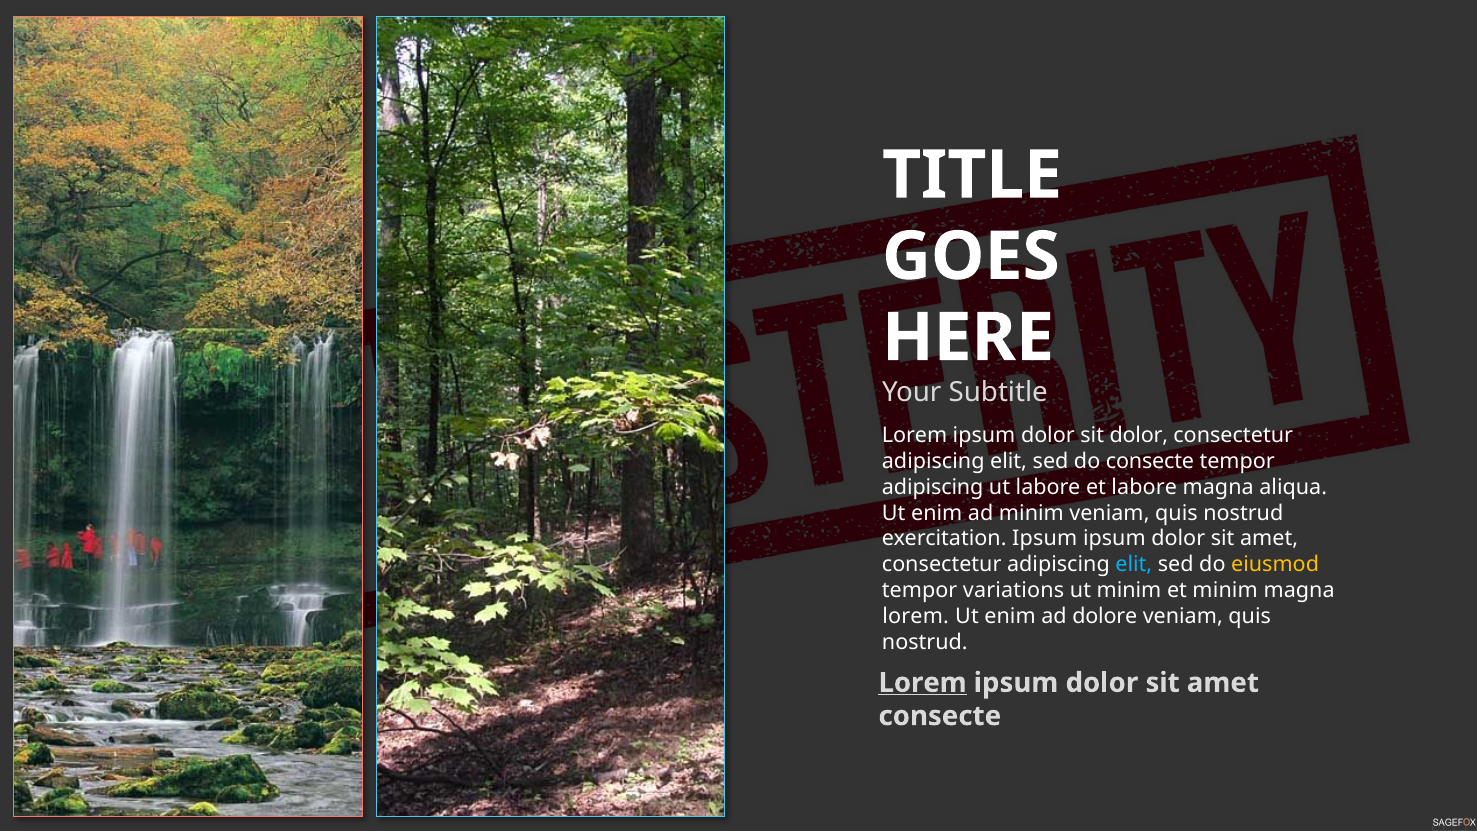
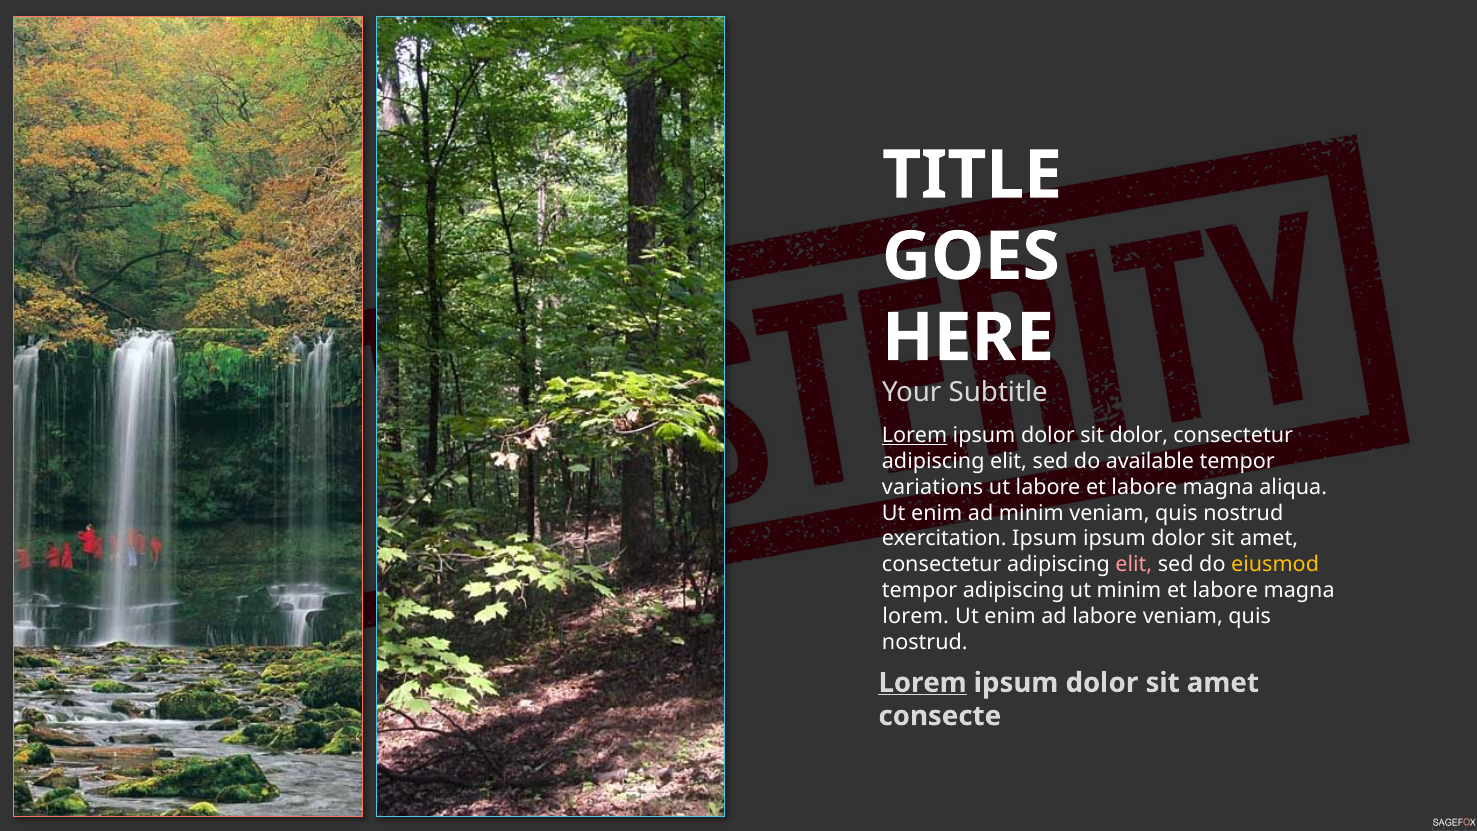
Lorem at (915, 435) underline: none -> present
do consecte: consecte -> available
adipiscing at (933, 487): adipiscing -> variations
elit at (1134, 565) colour: light blue -> pink
tempor variations: variations -> adipiscing
minim at (1225, 590): minim -> labore
ad dolore: dolore -> labore
